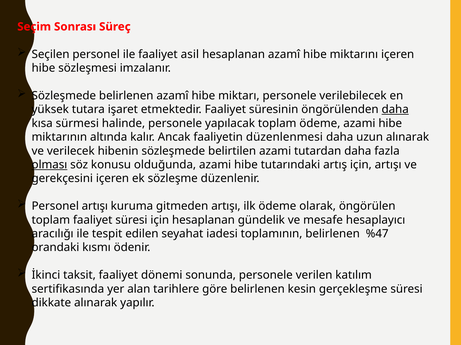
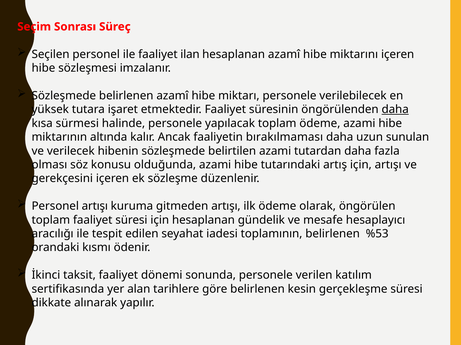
asil: asil -> ilan
düzenlenmesi: düzenlenmesi -> bırakılmaması
uzun alınarak: alınarak -> sunulan
olması underline: present -> none
%47: %47 -> %53
